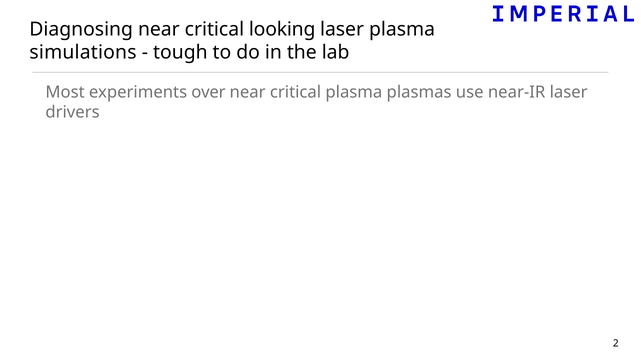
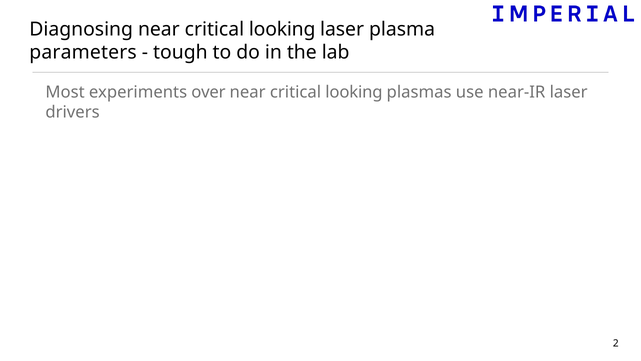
simulations: simulations -> parameters
plasma at (354, 92): plasma -> looking
